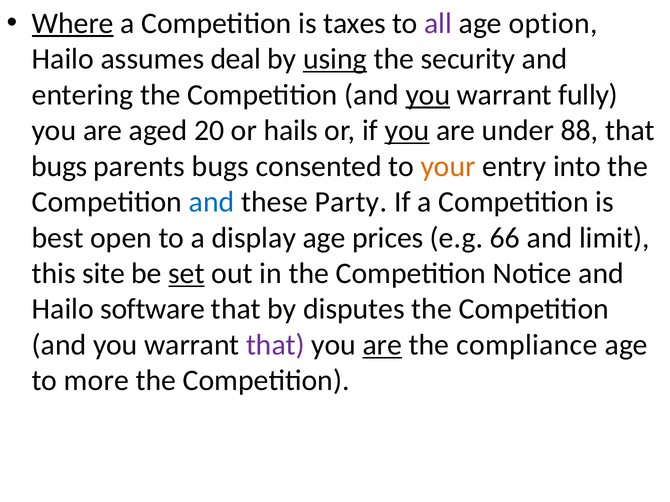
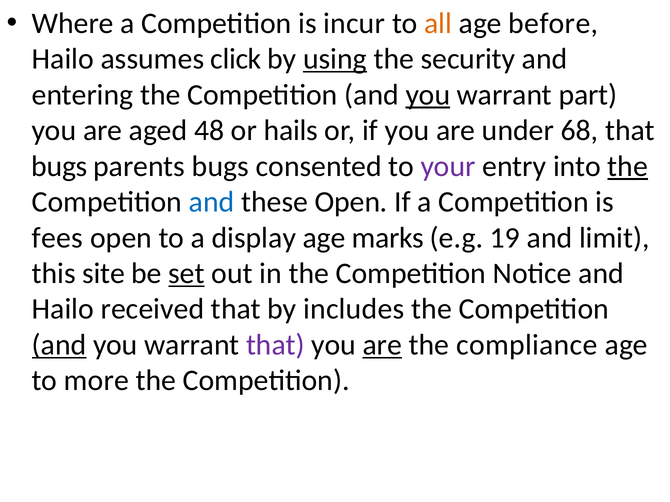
Where underline: present -> none
taxes: taxes -> incur
all colour: purple -> orange
option: option -> before
deal: deal -> click
fully: fully -> part
20: 20 -> 48
you at (407, 131) underline: present -> none
88: 88 -> 68
your colour: orange -> purple
the at (628, 166) underline: none -> present
these Party: Party -> Open
best: best -> fees
prices: prices -> marks
66: 66 -> 19
software: software -> received
disputes: disputes -> includes
and at (59, 345) underline: none -> present
